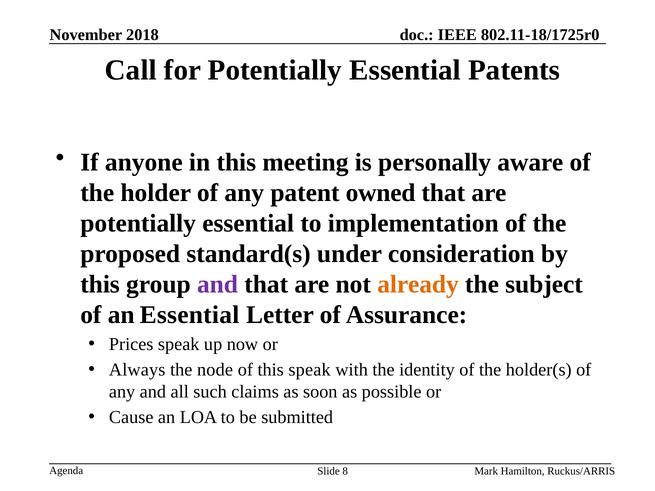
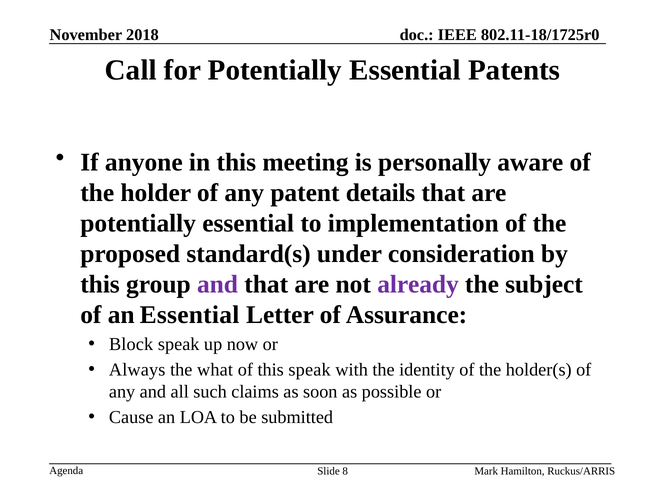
owned: owned -> details
already colour: orange -> purple
Prices: Prices -> Block
node: node -> what
